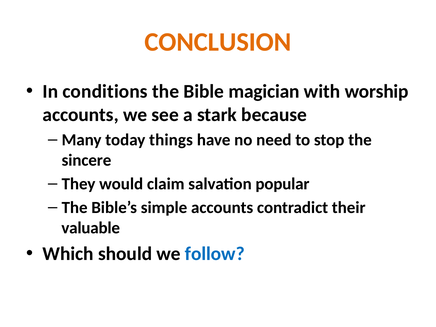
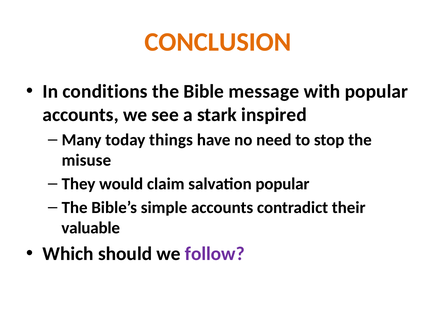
magician: magician -> message
with worship: worship -> popular
because: because -> inspired
sincere: sincere -> misuse
follow colour: blue -> purple
